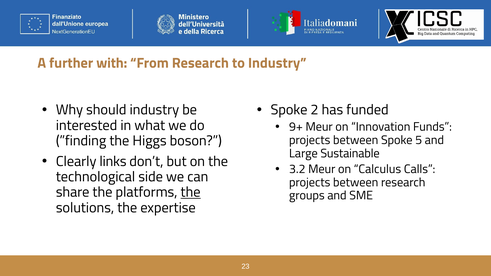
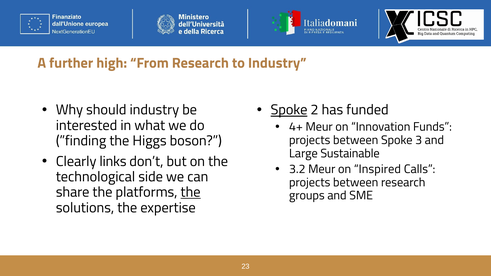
with: with -> high
Spoke at (289, 110) underline: none -> present
9+: 9+ -> 4+
5: 5 -> 3
Calculus: Calculus -> Inspired
